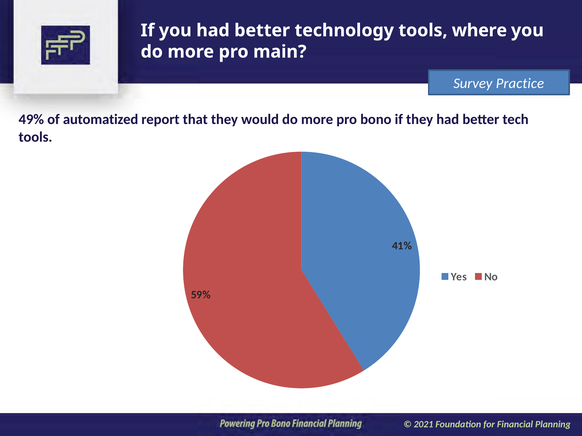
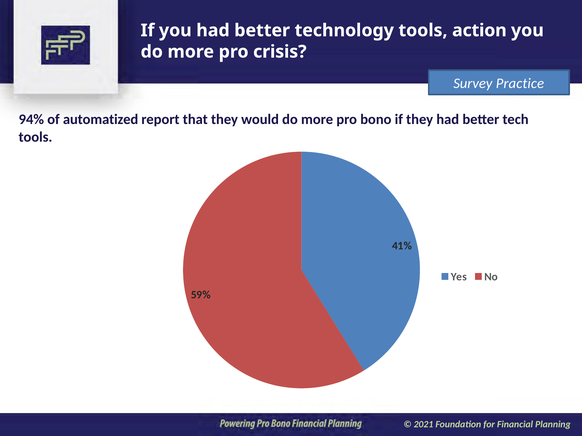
where: where -> action
main: main -> crisis
49%: 49% -> 94%
